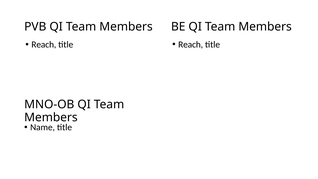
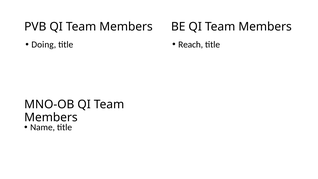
Reach at (44, 45): Reach -> Doing
